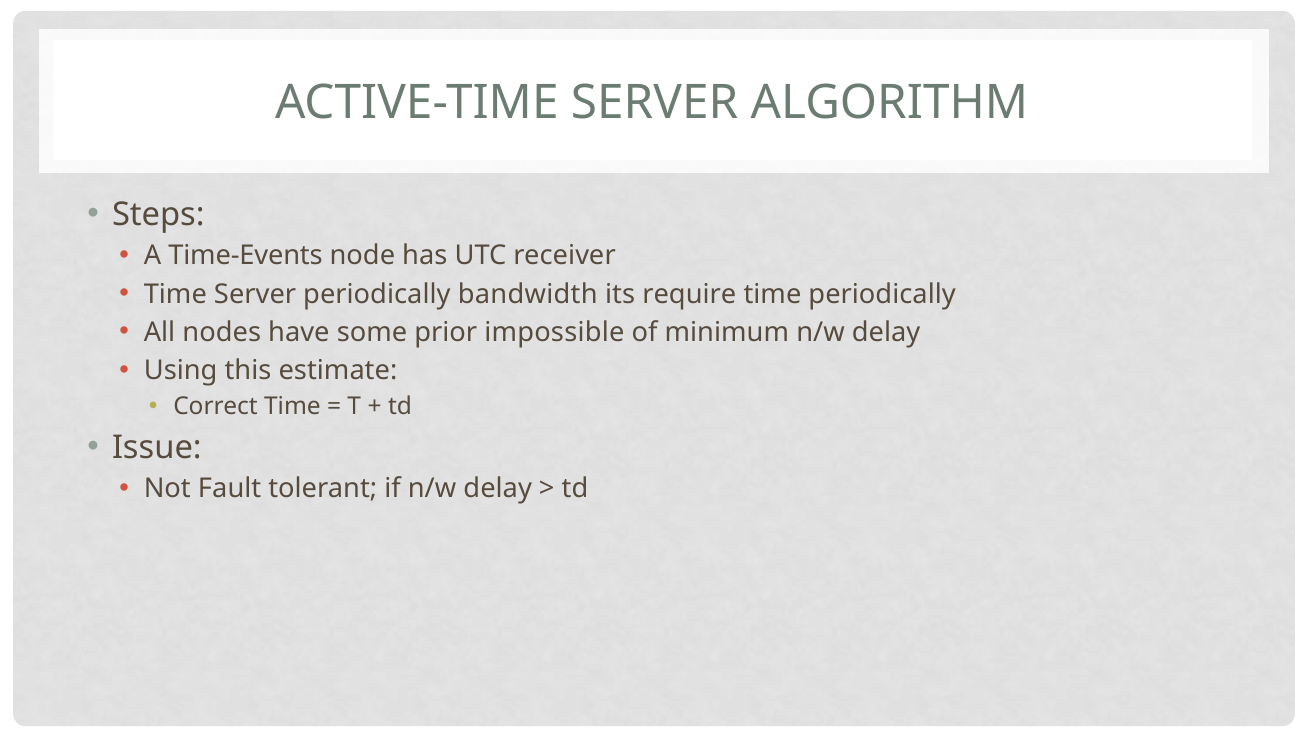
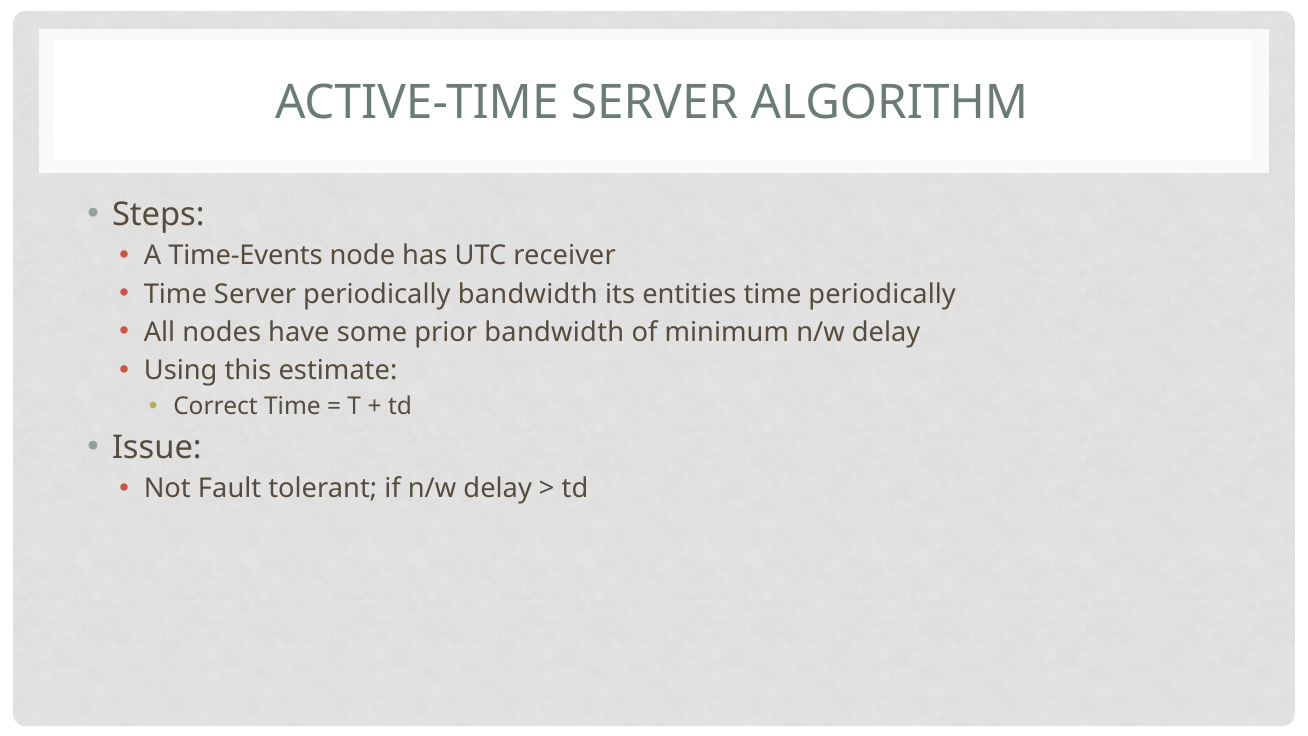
require: require -> entities
prior impossible: impossible -> bandwidth
